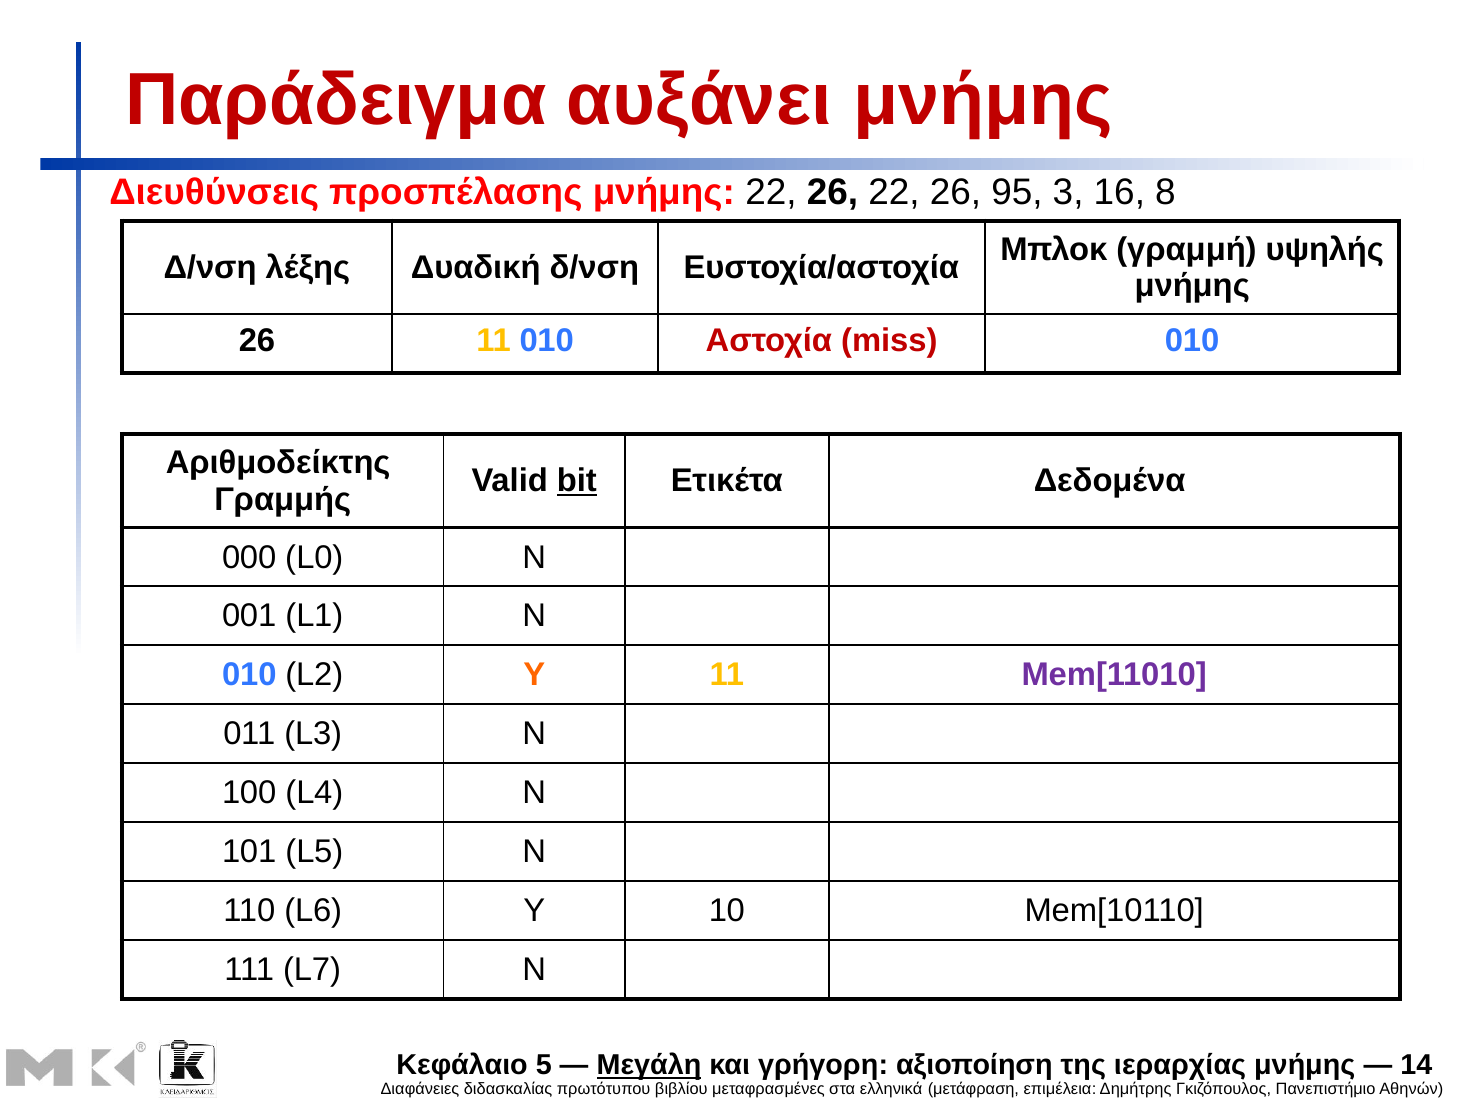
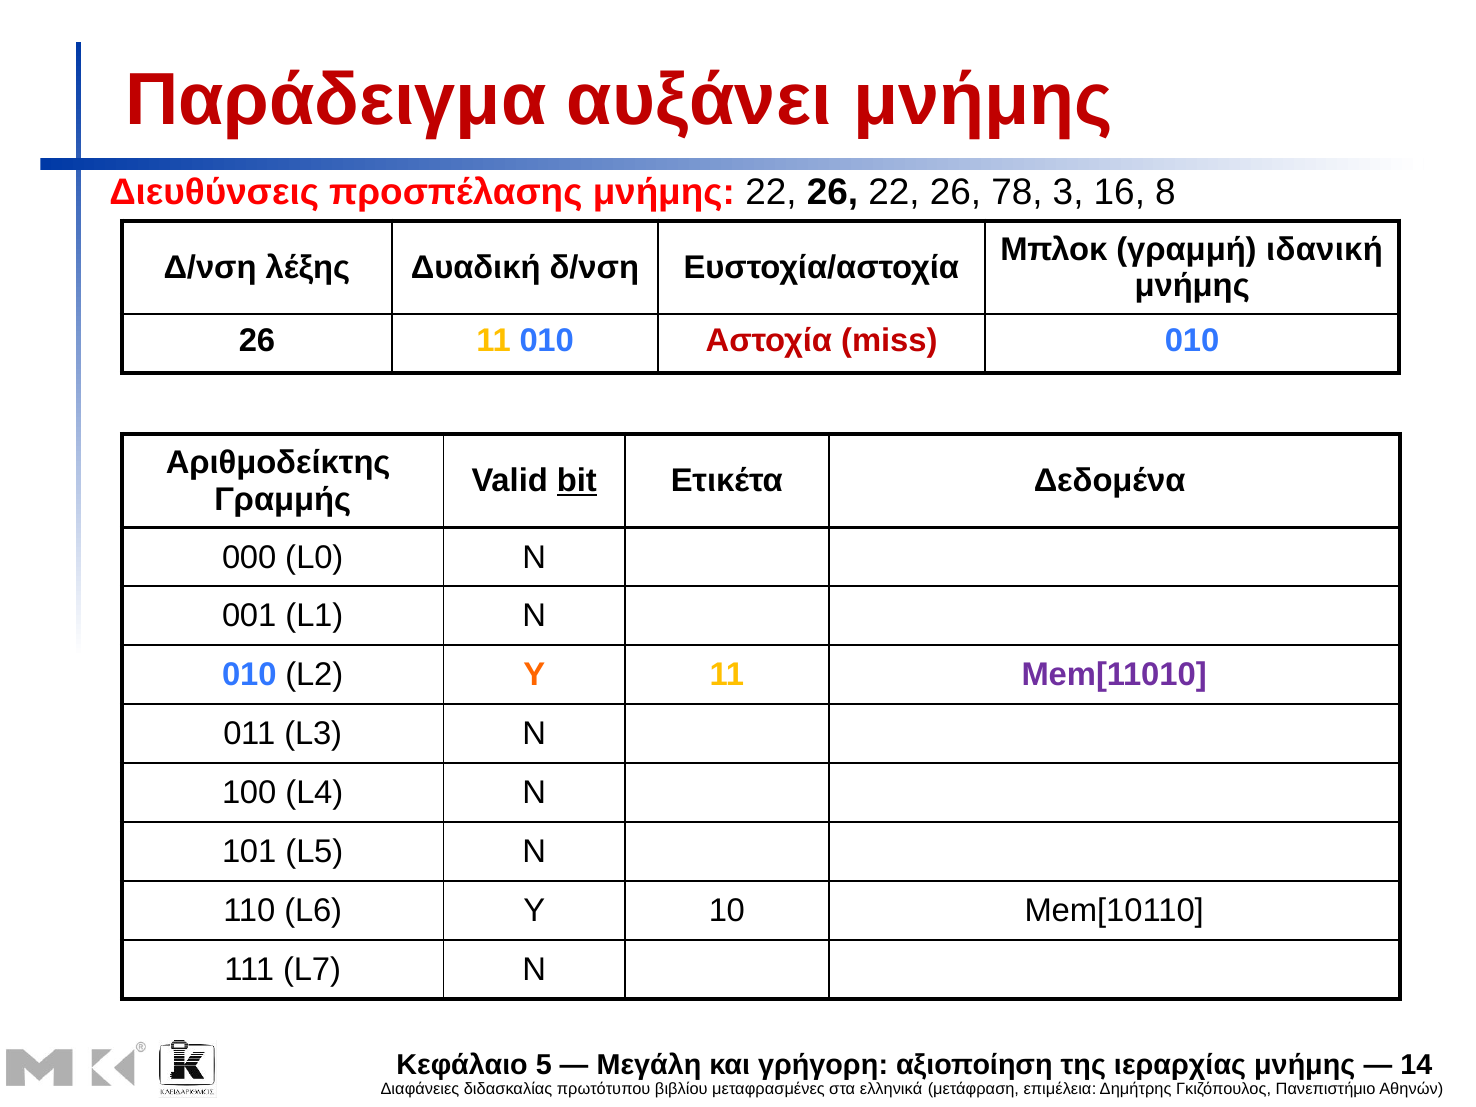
95: 95 -> 78
υψηλής: υψηλής -> ιδανική
Μεγάλη underline: present -> none
